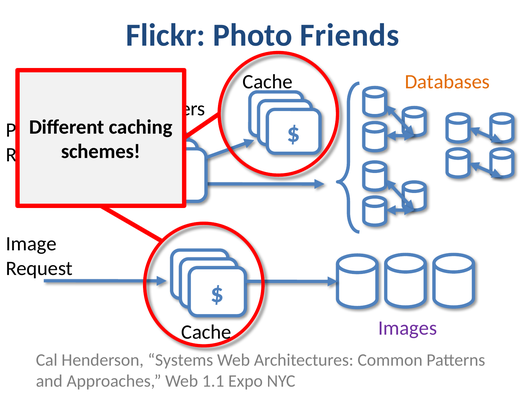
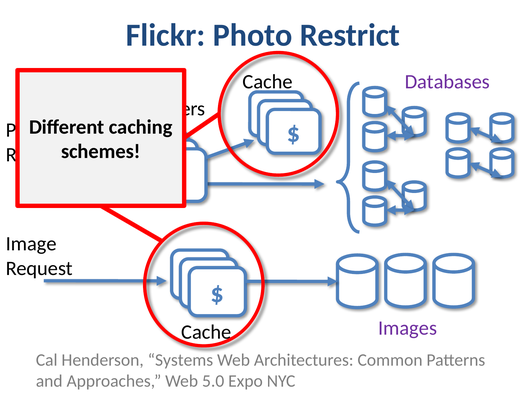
Friends: Friends -> Restrict
Databases colour: orange -> purple
1.1: 1.1 -> 5.0
